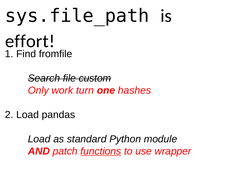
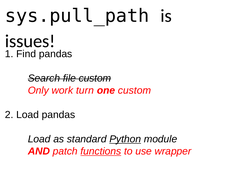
sys.file_path: sys.file_path -> sys.pull_path
effort: effort -> issues
Find fromfile: fromfile -> pandas
one hashes: hashes -> custom
Python underline: none -> present
